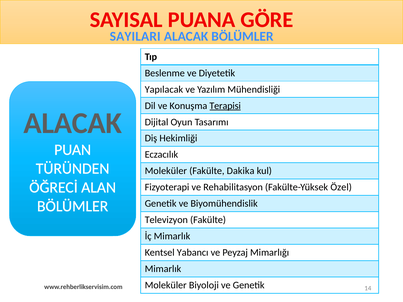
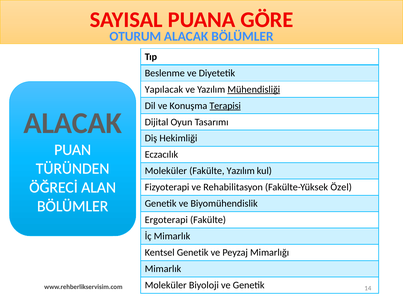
SAYILARI: SAYILARI -> OTURUM
Mühendisliği underline: none -> present
Fakülte Dakika: Dakika -> Yazılım
Televizyon: Televizyon -> Ergoterapi
Kentsel Yabancı: Yabancı -> Genetik
